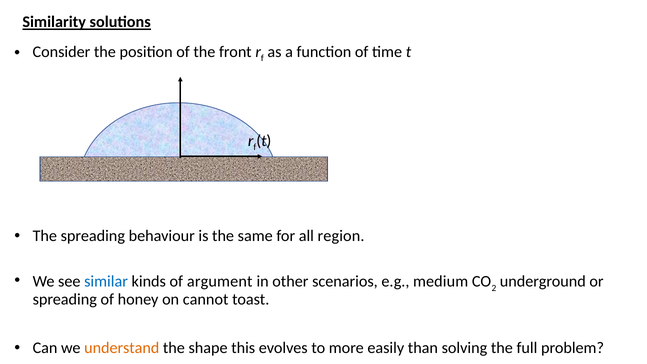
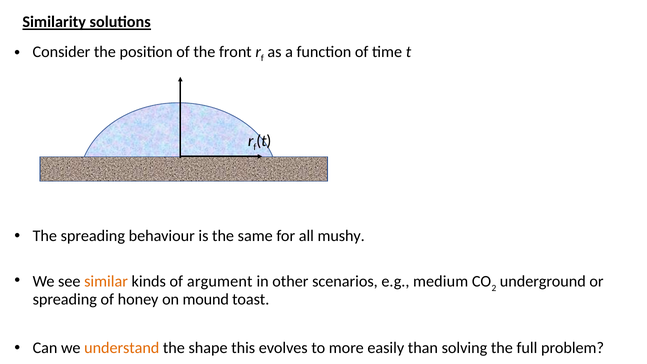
region: region -> mushy
similar colour: blue -> orange
cannot: cannot -> mound
